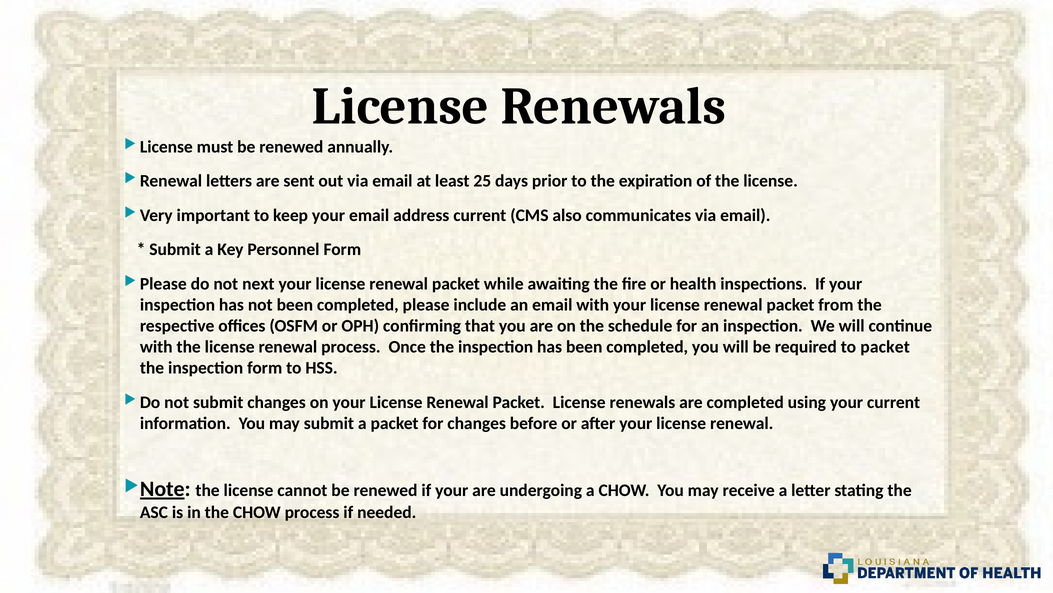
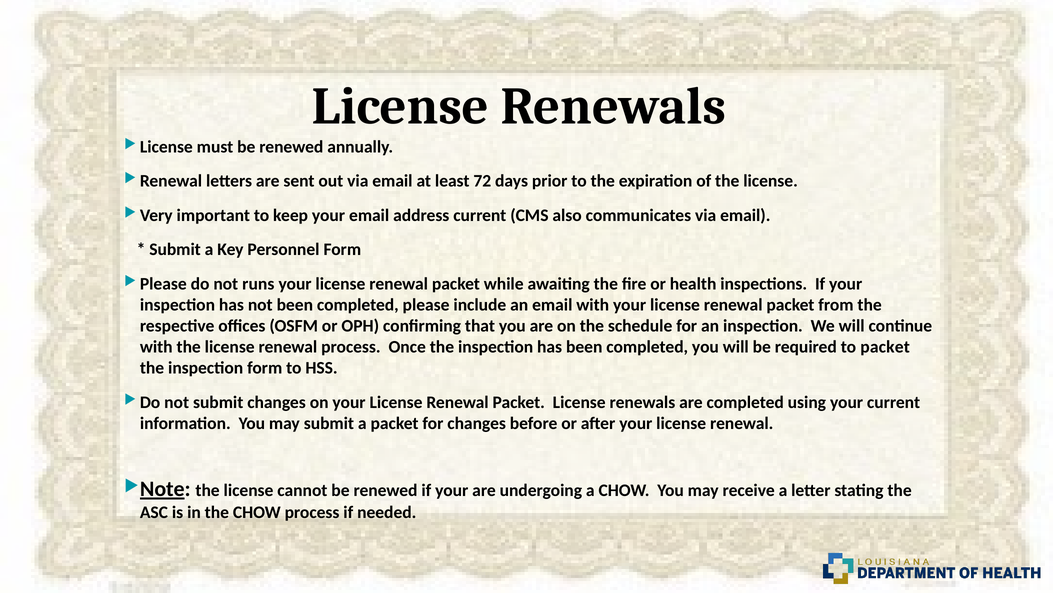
25: 25 -> 72
next: next -> runs
